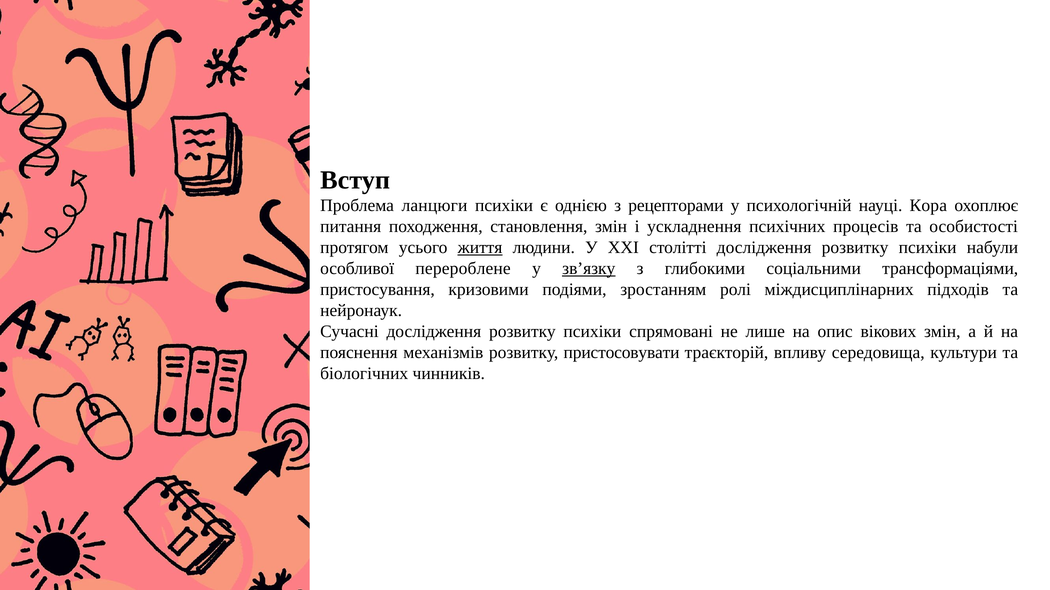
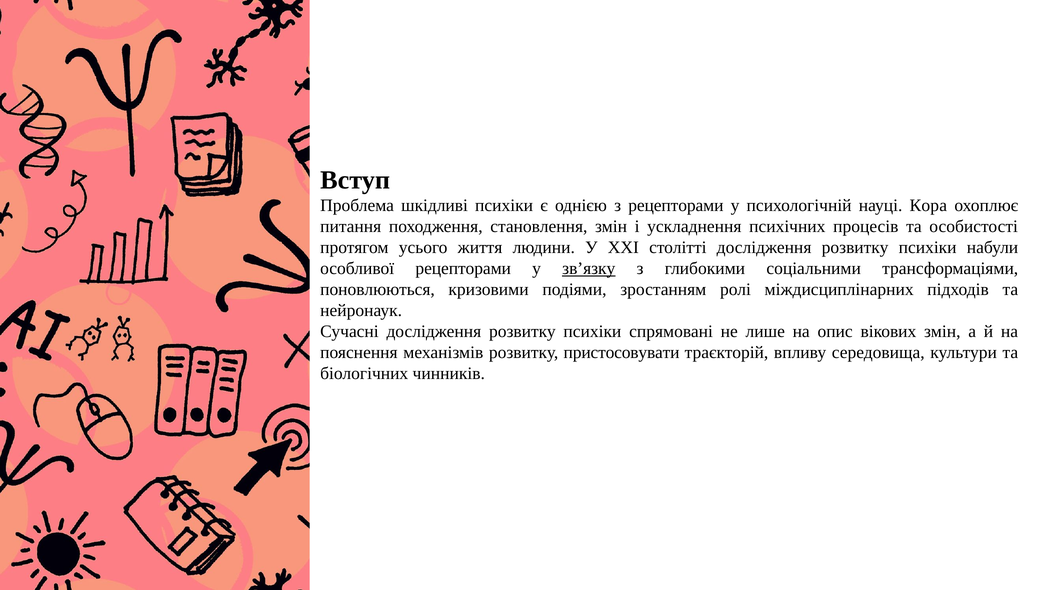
ланцюги: ланцюги -> шкідливі
життя underline: present -> none
особливої перероблене: перероблене -> рецепторами
пристосування: пристосування -> поновлюються
